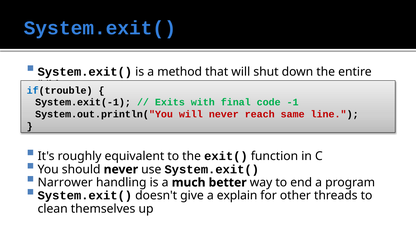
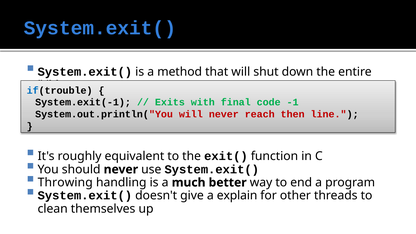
same: same -> then
Narrower: Narrower -> Throwing
